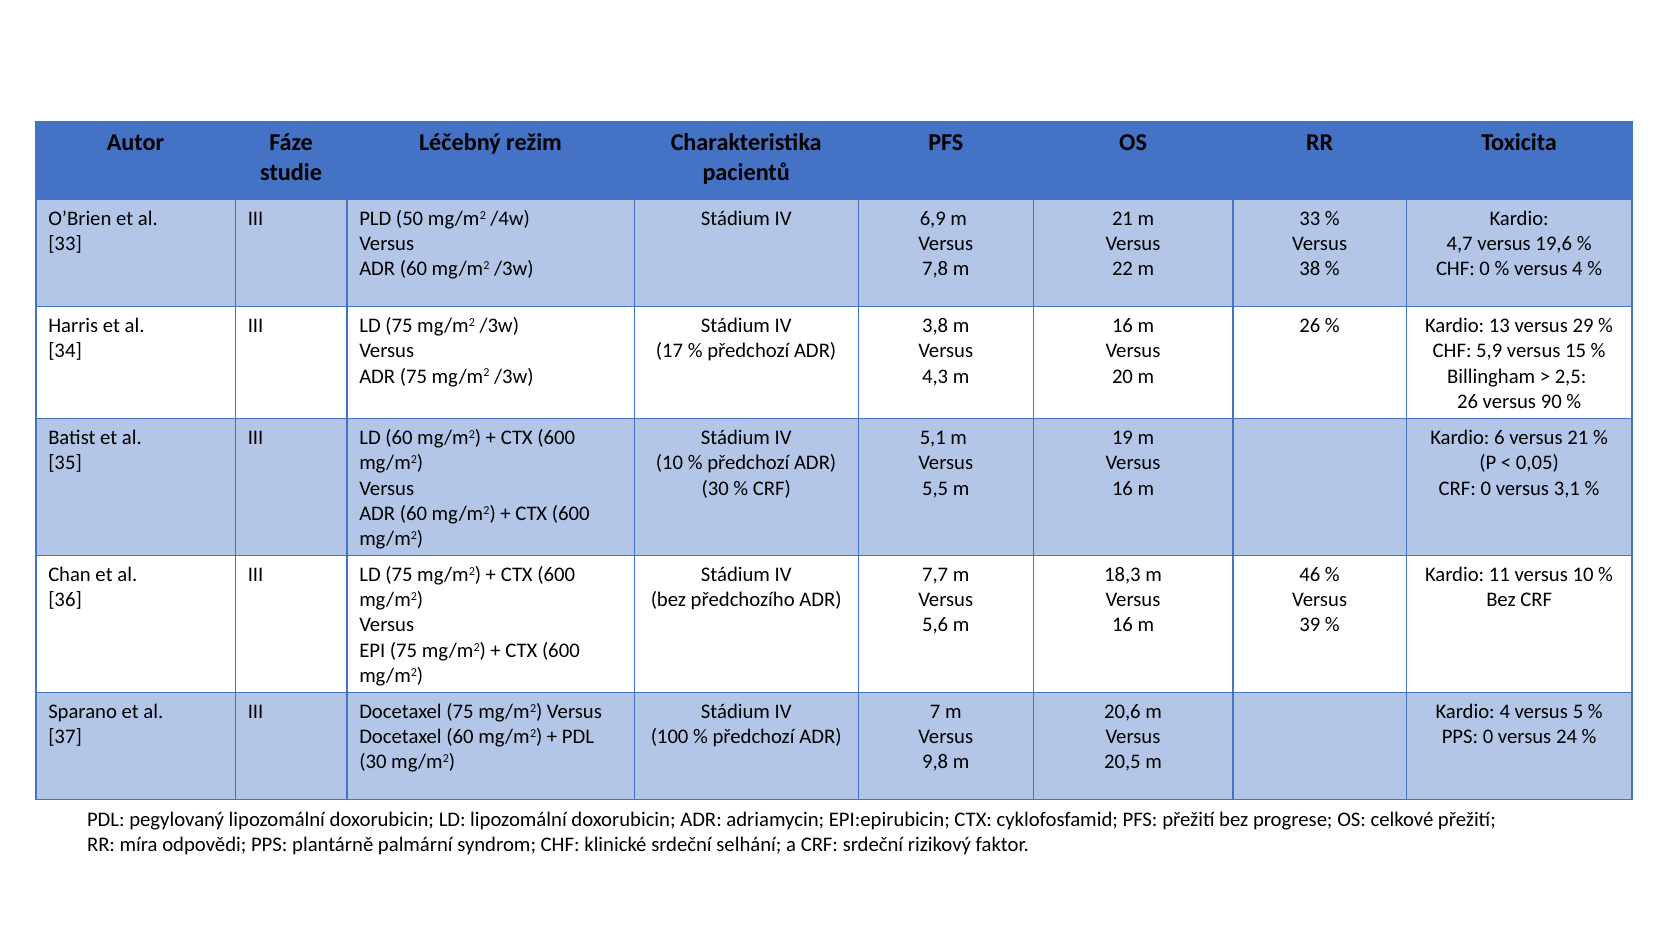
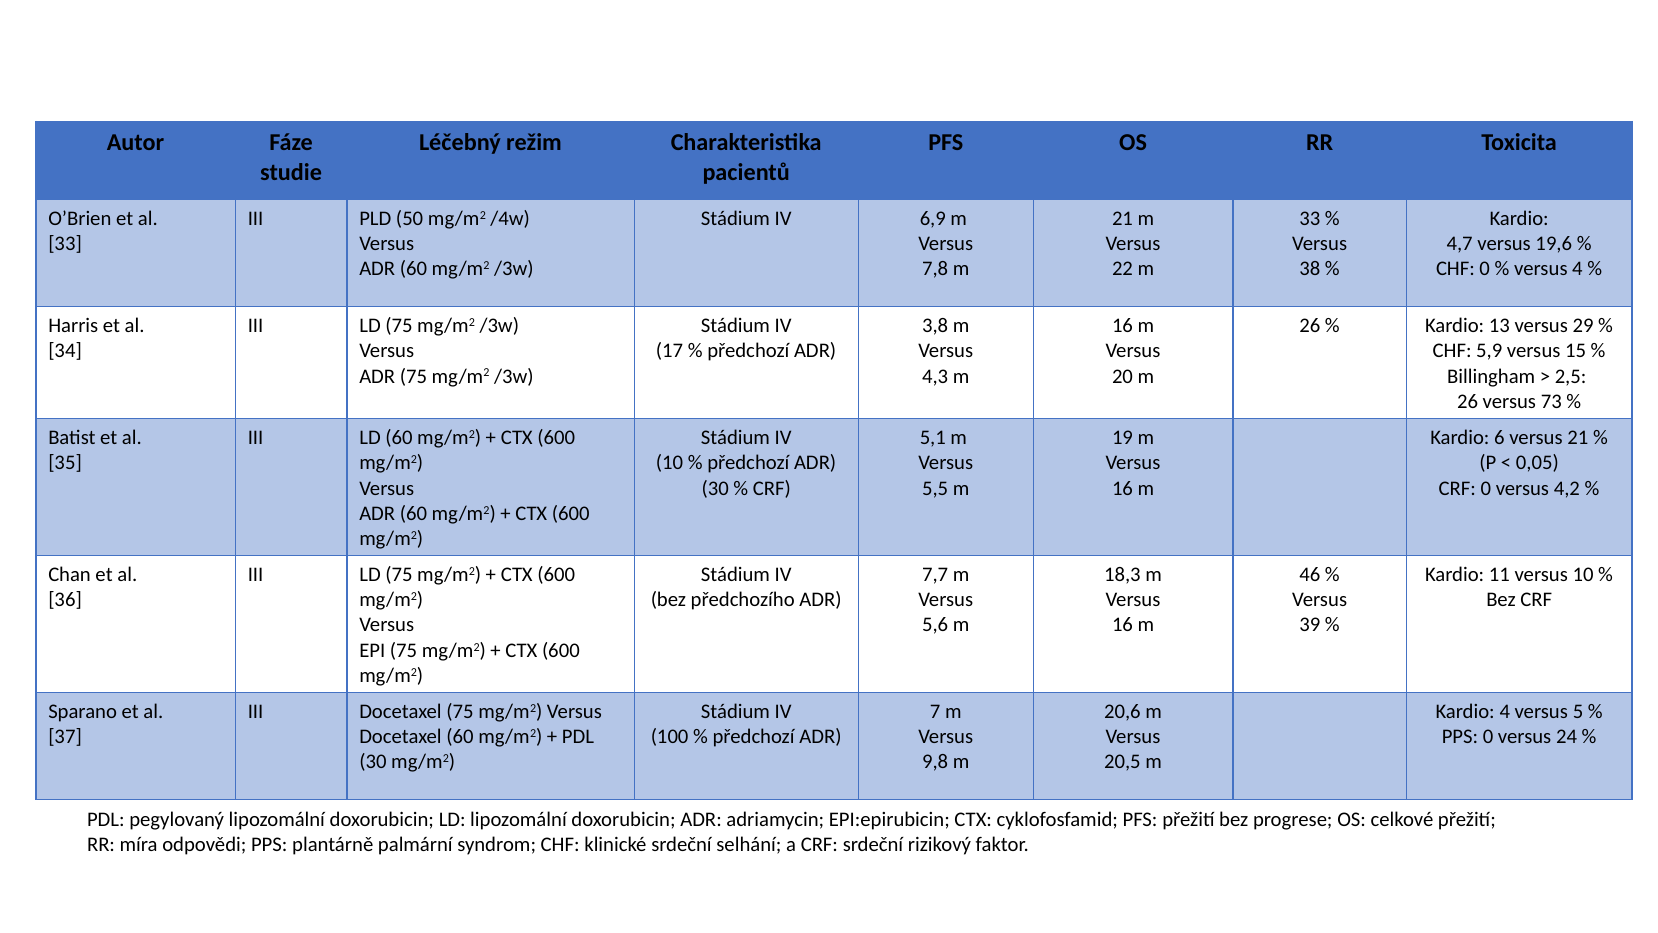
90: 90 -> 73
3,1: 3,1 -> 4,2
